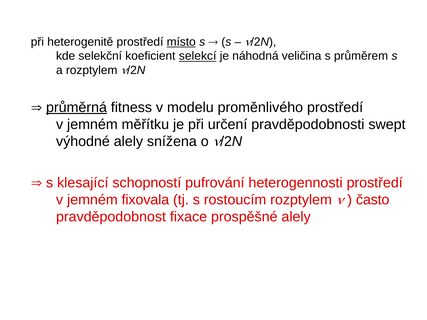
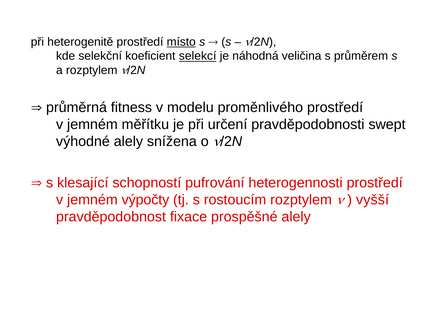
průměrná underline: present -> none
fixovala: fixovala -> výpočty
často: často -> vyšší
